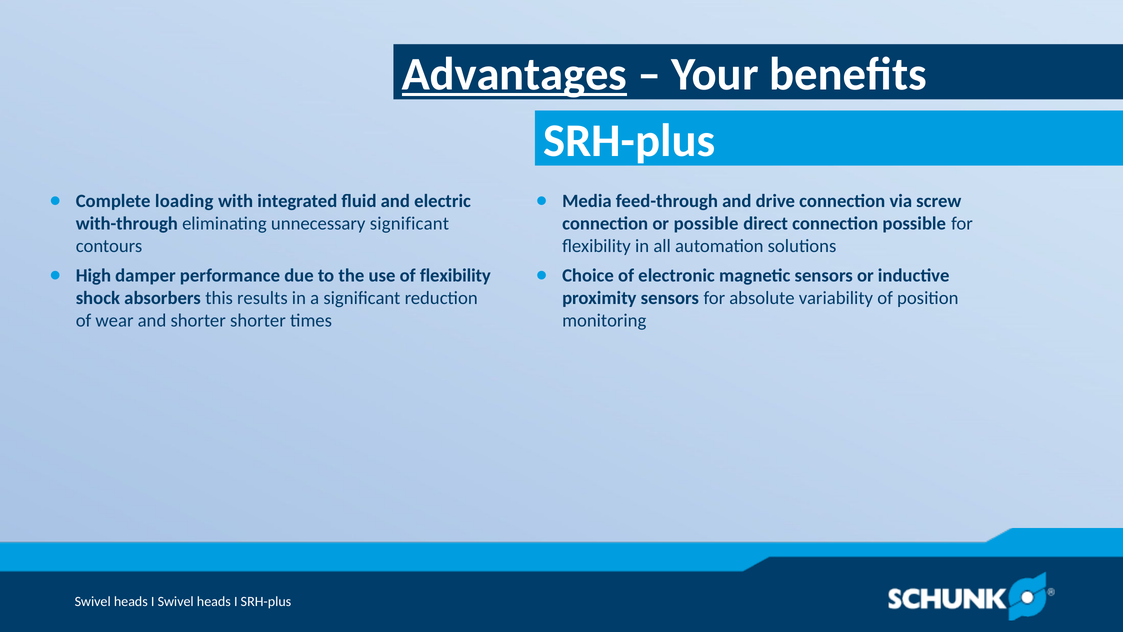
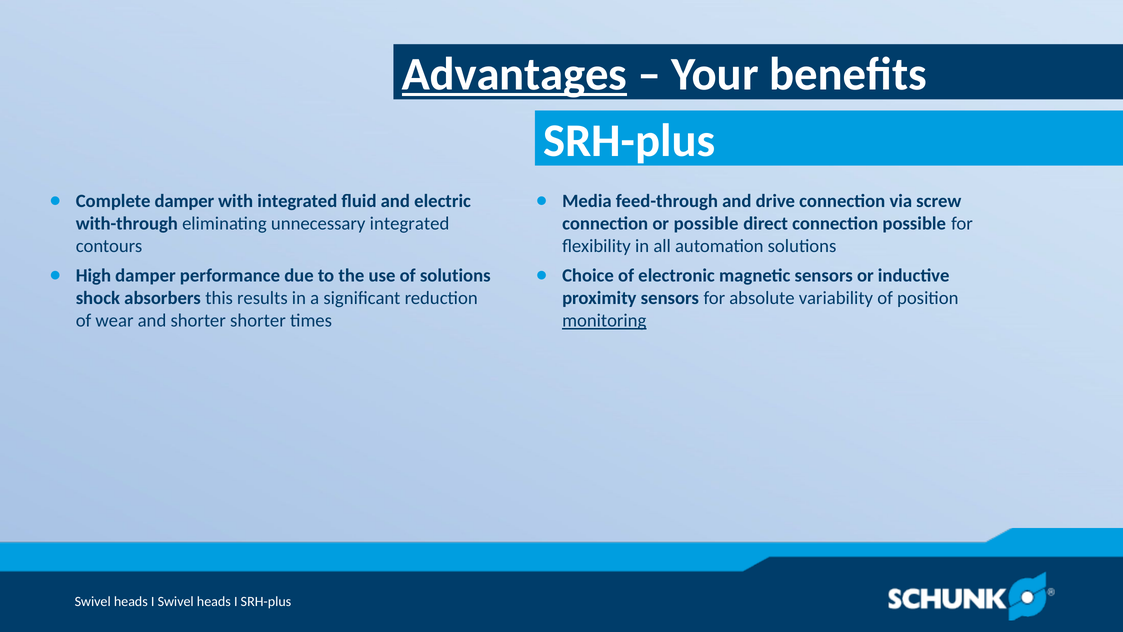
Complete loading: loading -> damper
unnecessary significant: significant -> integrated
of flexibility: flexibility -> solutions
monitoring underline: none -> present
